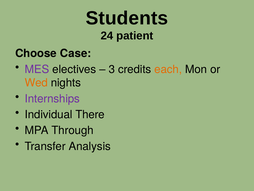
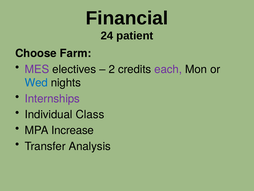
Students: Students -> Financial
Case: Case -> Farm
3: 3 -> 2
each colour: orange -> purple
Wed colour: orange -> blue
There: There -> Class
Through: Through -> Increase
